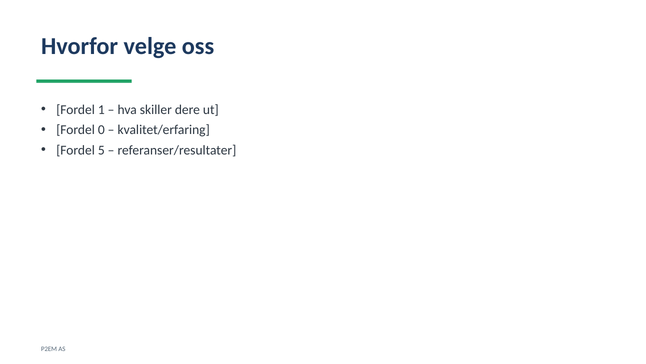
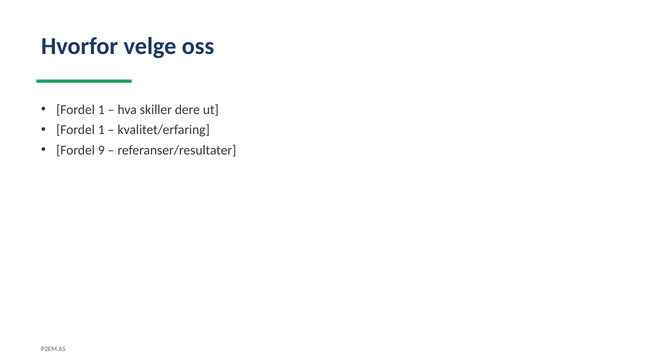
0 at (101, 130): 0 -> 1
5: 5 -> 9
